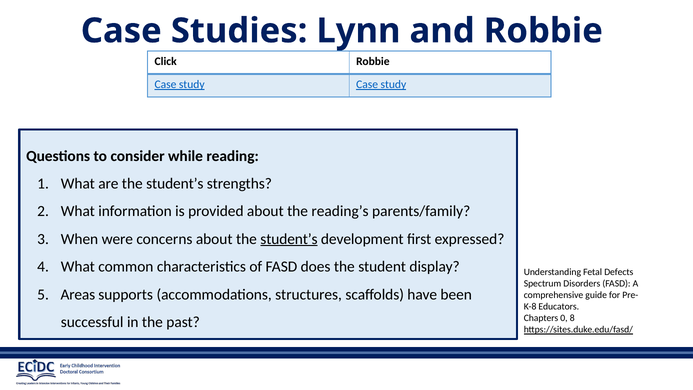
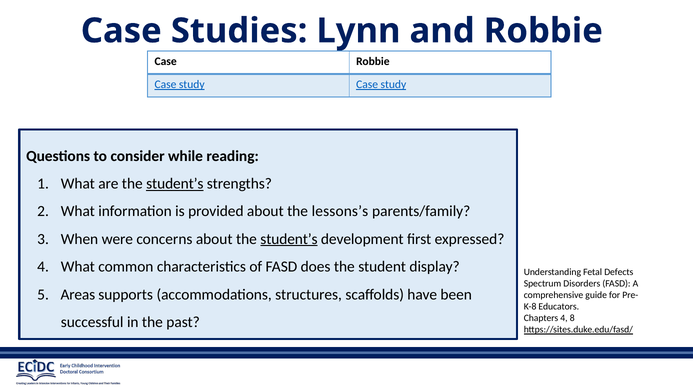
Click at (166, 62): Click -> Case
student’s at (175, 184) underline: none -> present
reading’s: reading’s -> lessons’s
Chapters 0: 0 -> 4
